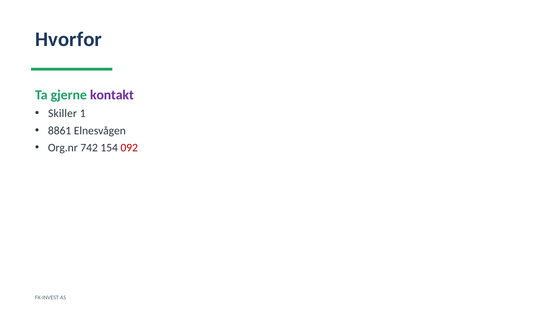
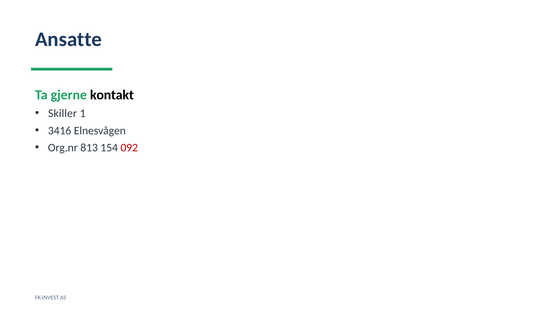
Hvorfor: Hvorfor -> Ansatte
kontakt colour: purple -> black
8861: 8861 -> 3416
742: 742 -> 813
